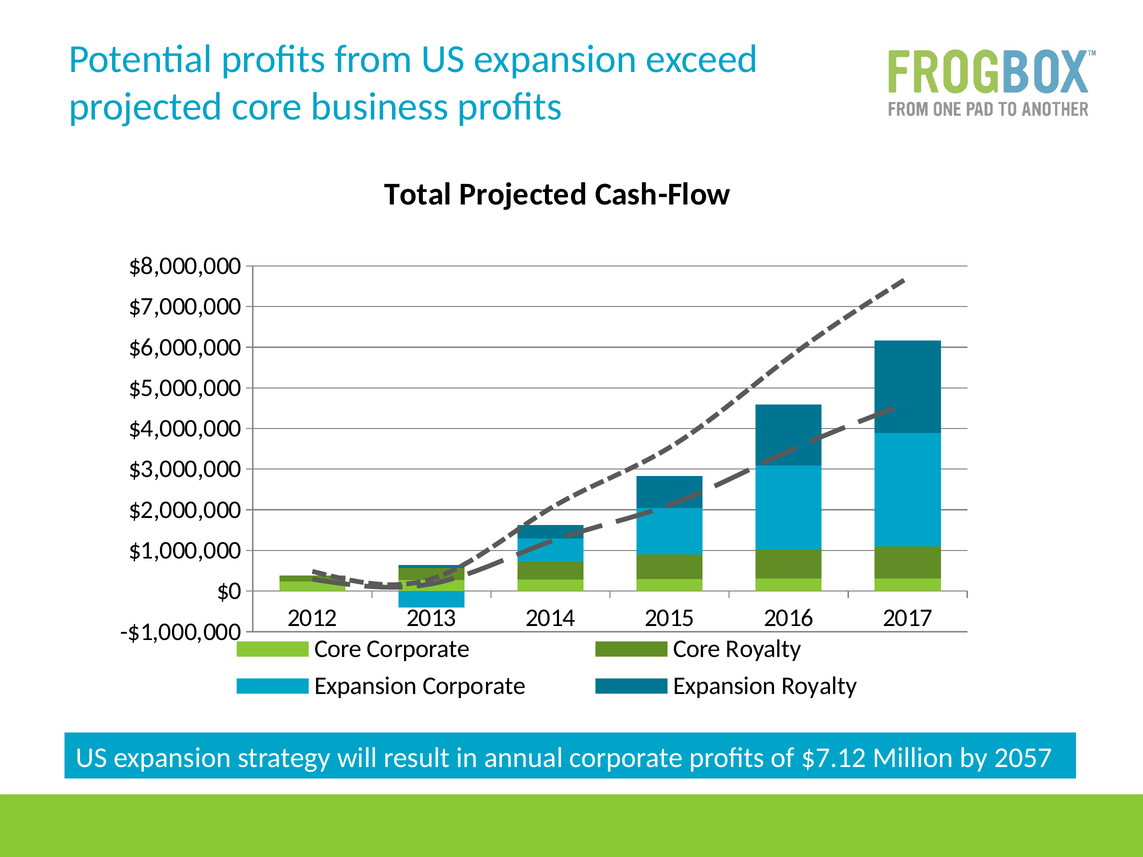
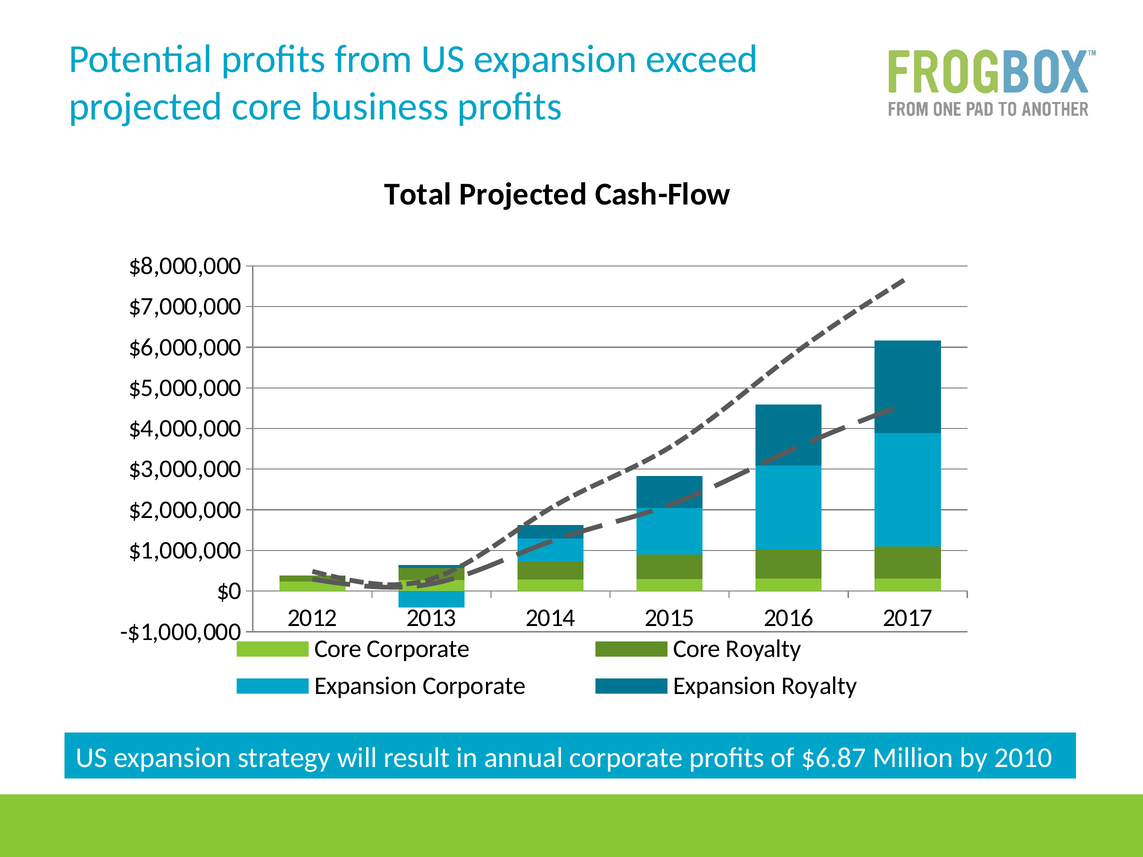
$7.12: $7.12 -> $6.87
2057: 2057 -> 2010
